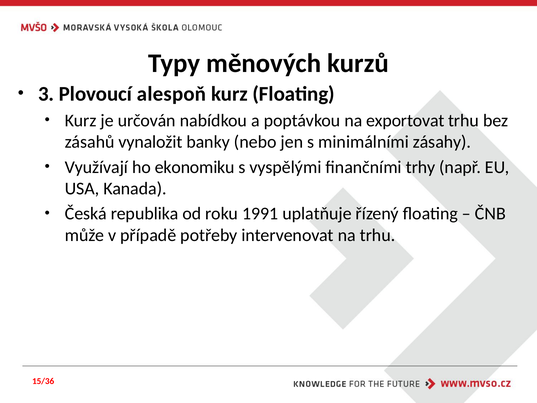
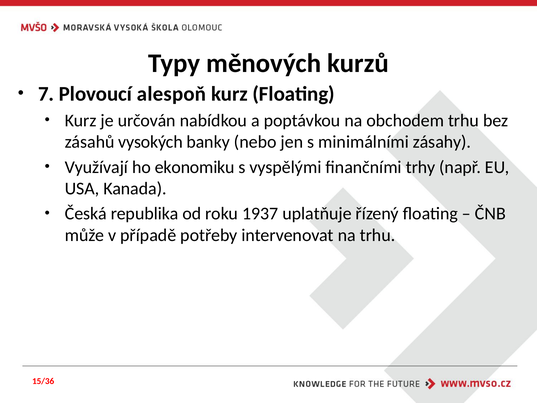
3: 3 -> 7
exportovat: exportovat -> obchodem
vynaložit: vynaložit -> vysokých
1991: 1991 -> 1937
